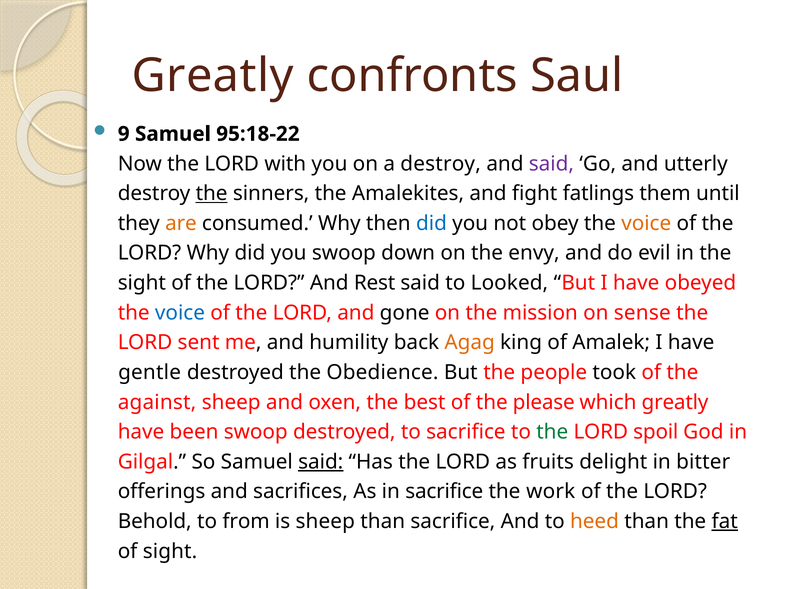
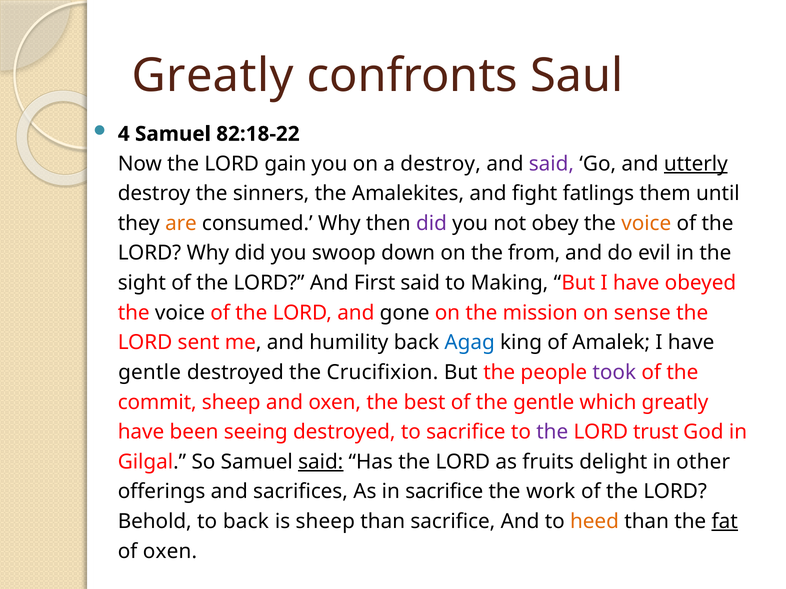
9: 9 -> 4
95:18-22: 95:18-22 -> 82:18-22
with: with -> gain
utterly underline: none -> present
the at (212, 194) underline: present -> none
did at (431, 224) colour: blue -> purple
envy: envy -> from
Rest: Rest -> First
Looked: Looked -> Making
voice at (180, 313) colour: blue -> black
Agag colour: orange -> blue
Obedience: Obedience -> Crucifixion
took colour: black -> purple
against: against -> commit
the please: please -> gentle
been swoop: swoop -> seeing
the at (552, 432) colour: green -> purple
spoil: spoil -> trust
bitter: bitter -> other
to from: from -> back
of sight: sight -> oxen
